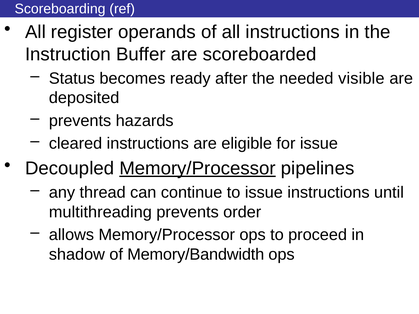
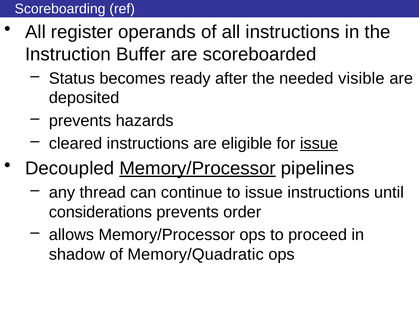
issue at (319, 144) underline: none -> present
multithreading: multithreading -> considerations
Memory/Bandwidth: Memory/Bandwidth -> Memory/Quadratic
